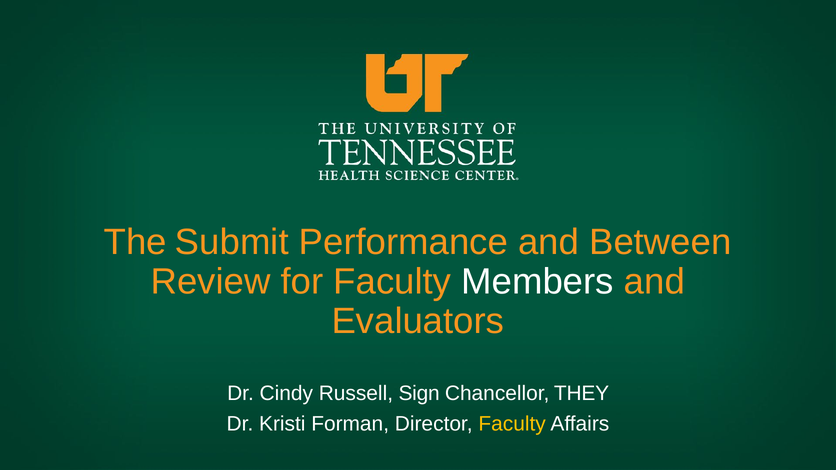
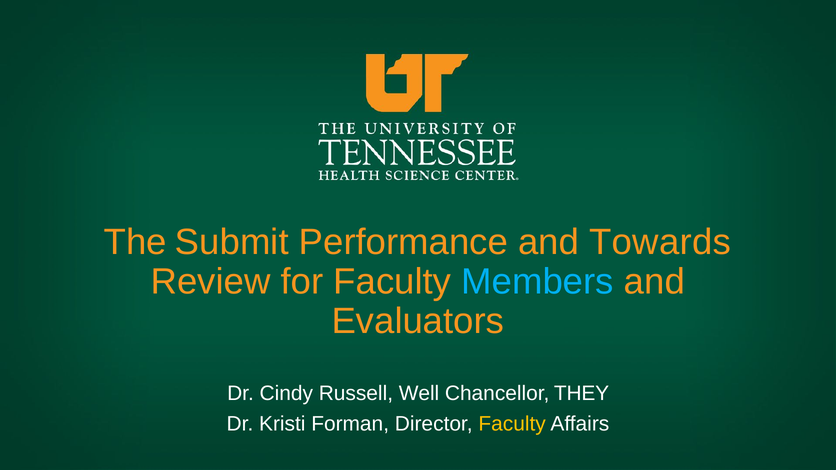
Between: Between -> Towards
Members colour: white -> light blue
Sign: Sign -> Well
